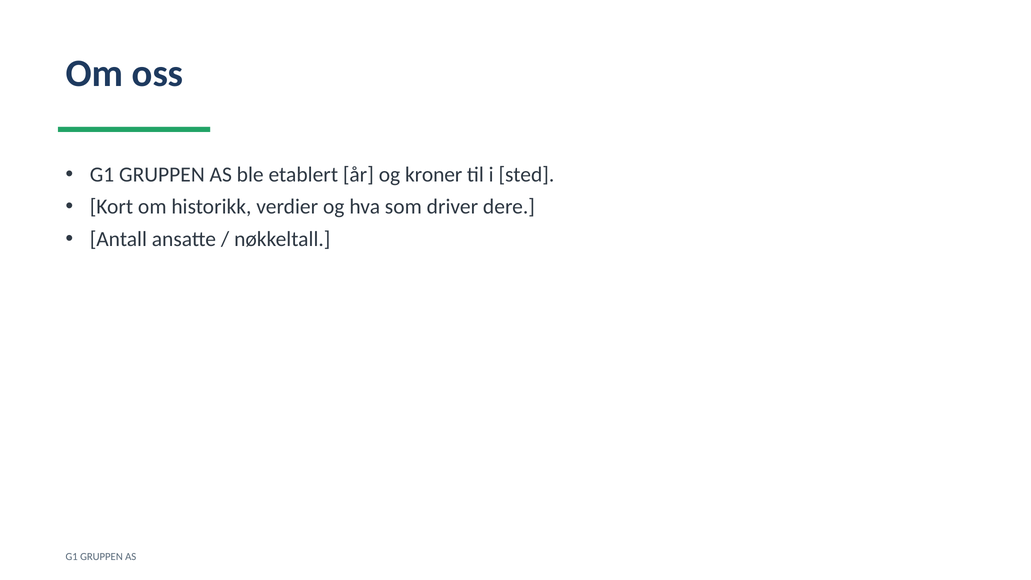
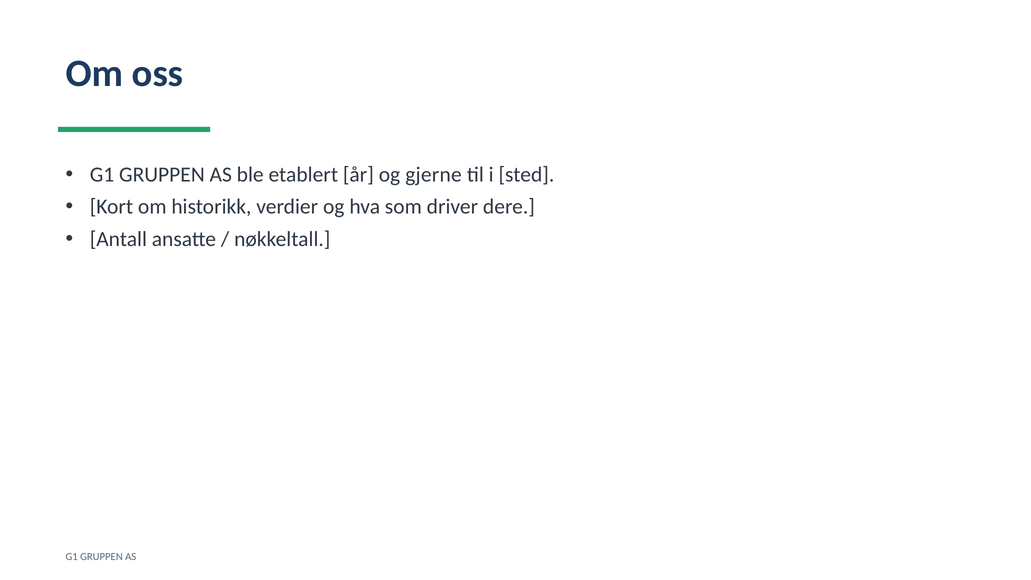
kroner: kroner -> gjerne
